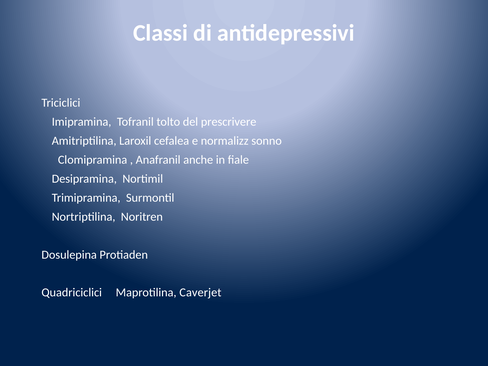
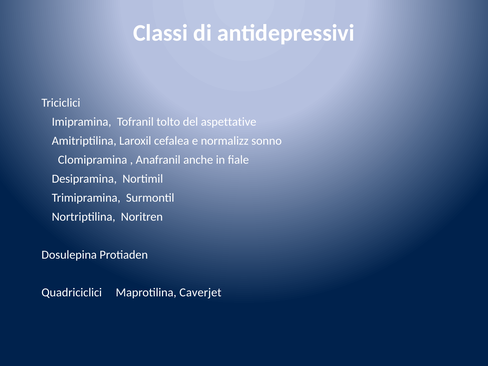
prescrivere: prescrivere -> aspettative
